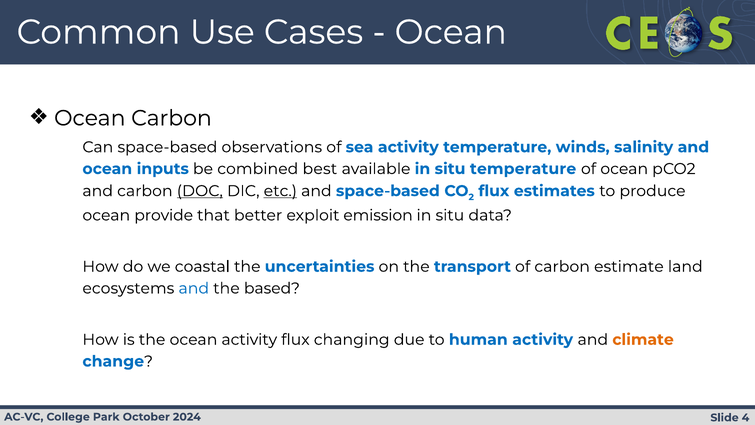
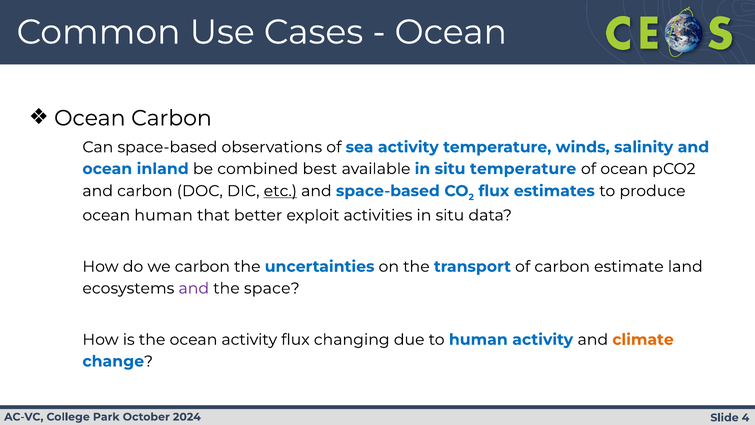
inputs: inputs -> inland
DOC underline: present -> none
ocean provide: provide -> human
emission: emission -> activities
we coastal: coastal -> carbon
and at (194, 288) colour: blue -> purple
based: based -> space
